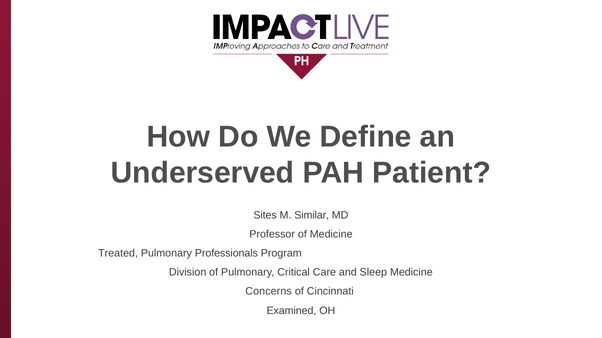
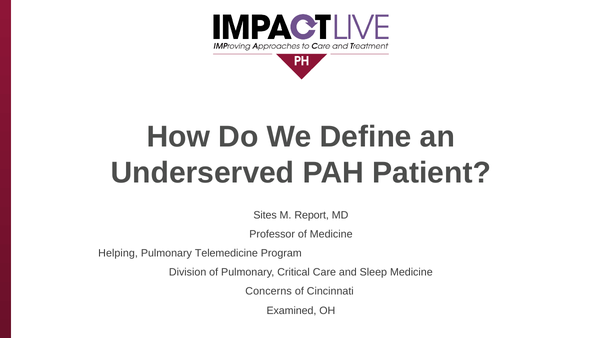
Similar: Similar -> Report
Treated: Treated -> Helping
Professionals: Professionals -> Telemedicine
